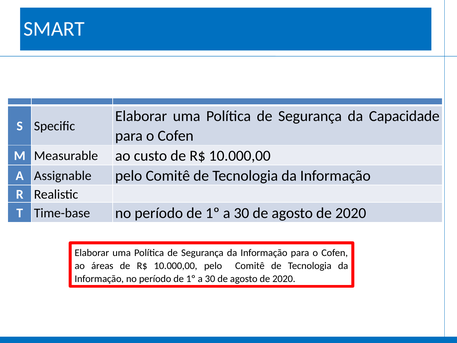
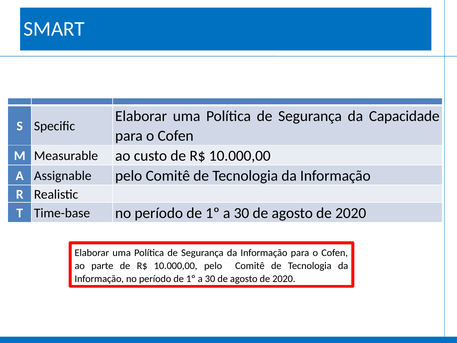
áreas: áreas -> parte
